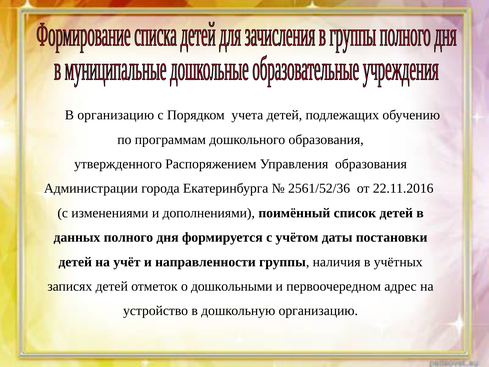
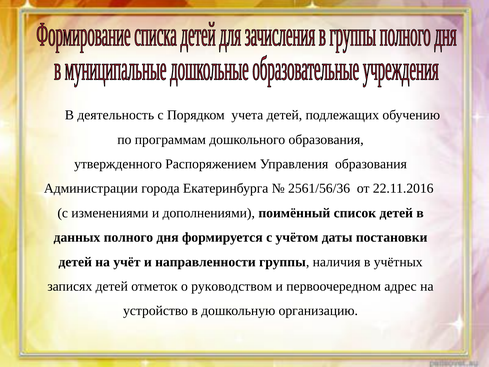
В организацию: организацию -> деятельность
2561/52/36: 2561/52/36 -> 2561/56/36
дошкольными: дошкольными -> руководством
